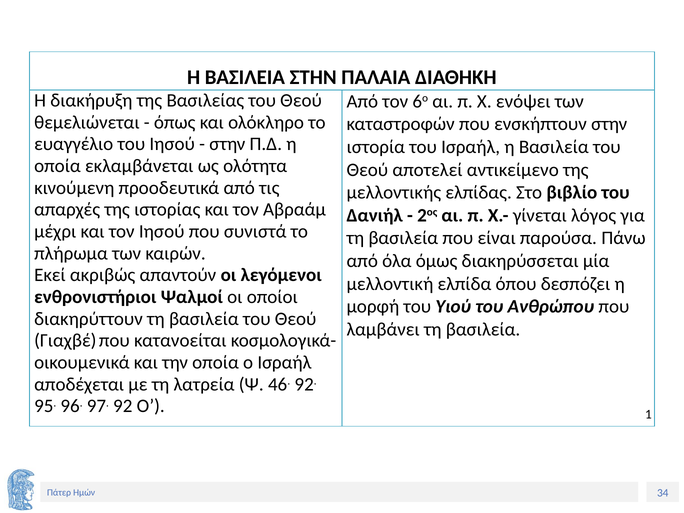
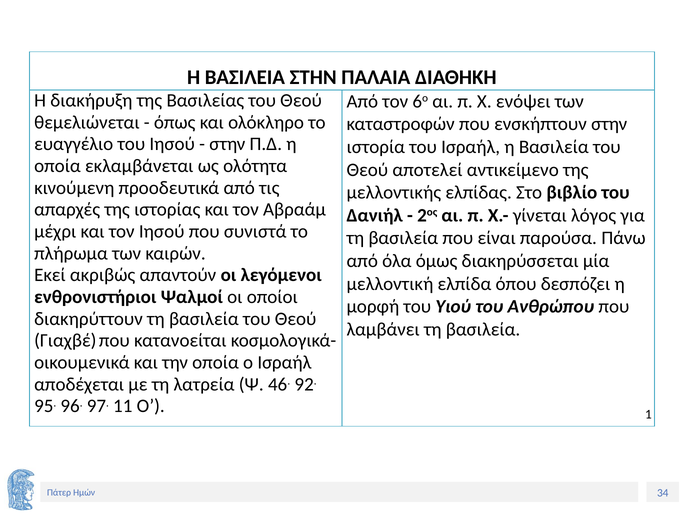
97 92: 92 -> 11
